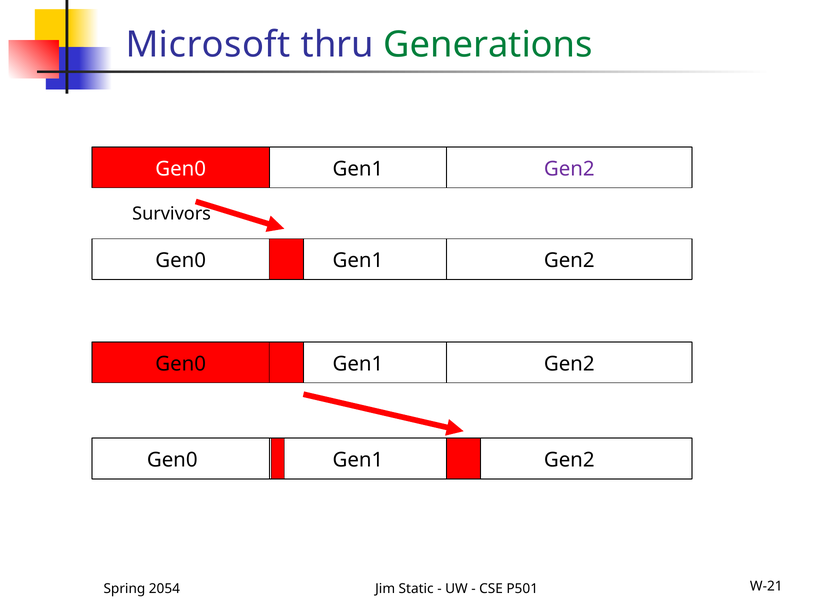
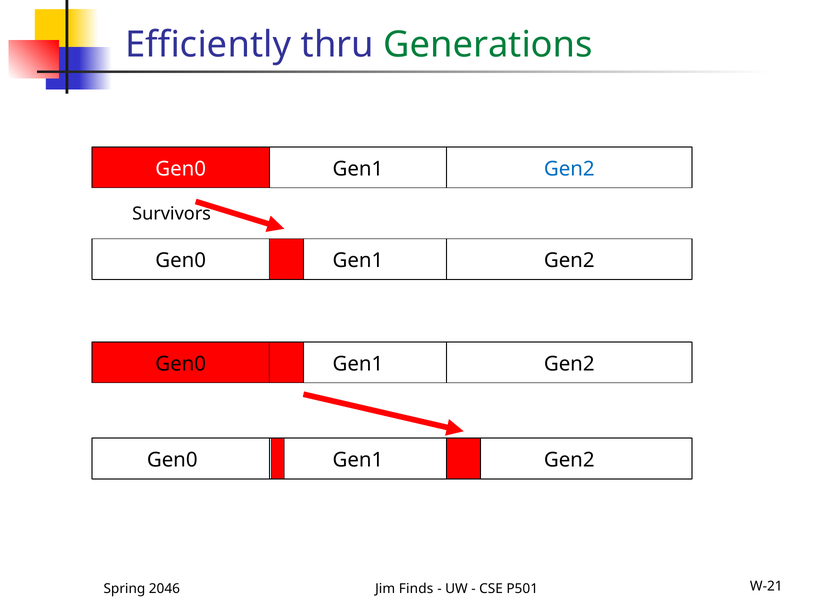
Microsoft: Microsoft -> Efficiently
Gen2 at (569, 169) colour: purple -> blue
2054: 2054 -> 2046
Static: Static -> Finds
